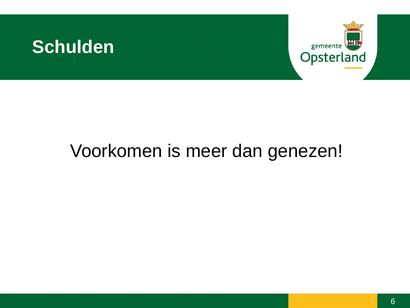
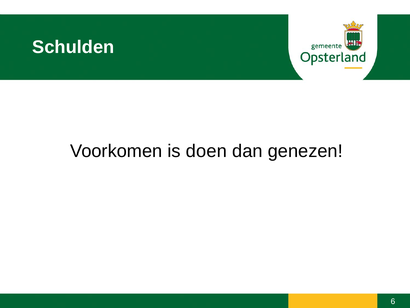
meer: meer -> doen
